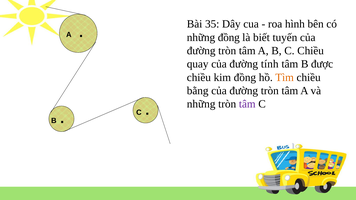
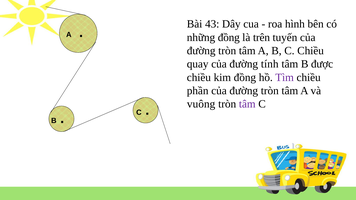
35: 35 -> 43
biết: biết -> trên
Tìm colour: orange -> purple
bằng: bằng -> phần
những at (201, 104): những -> vuông
